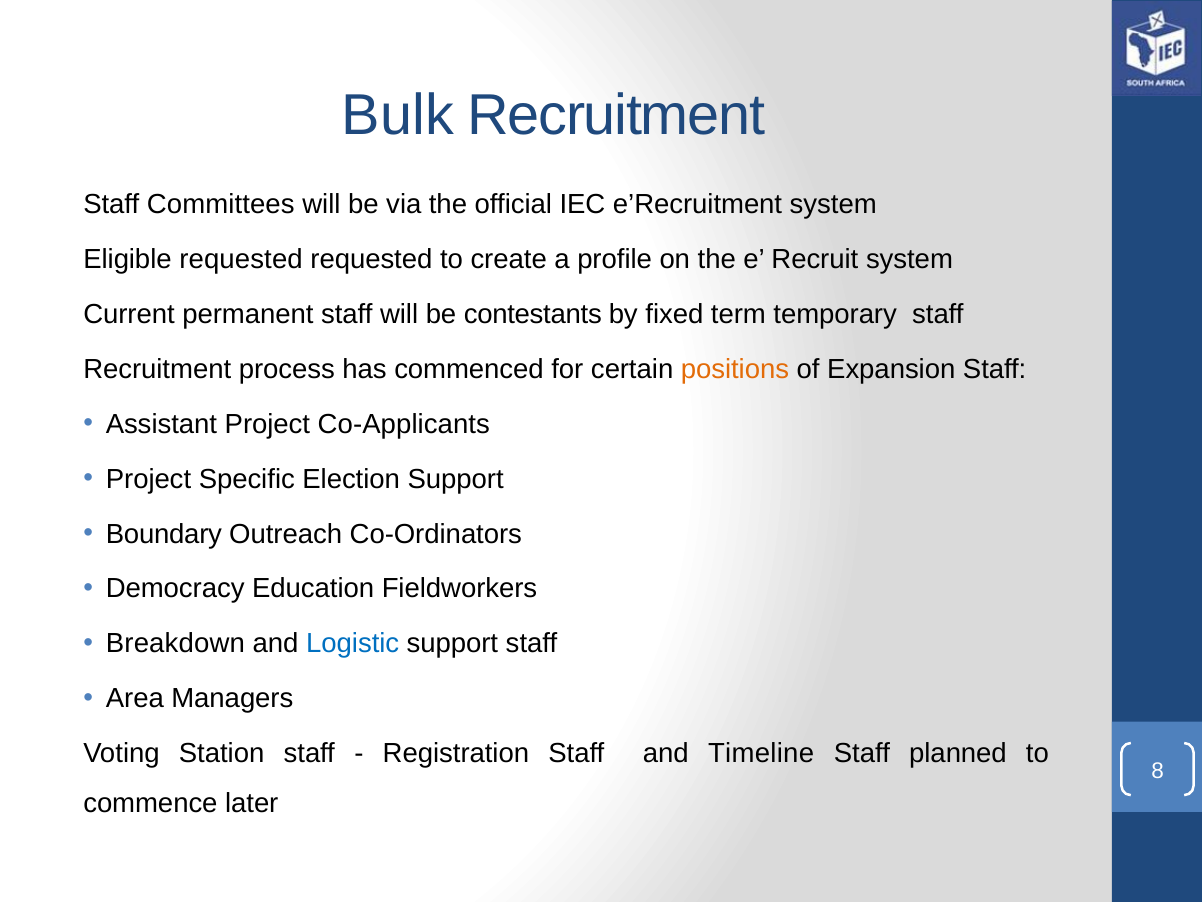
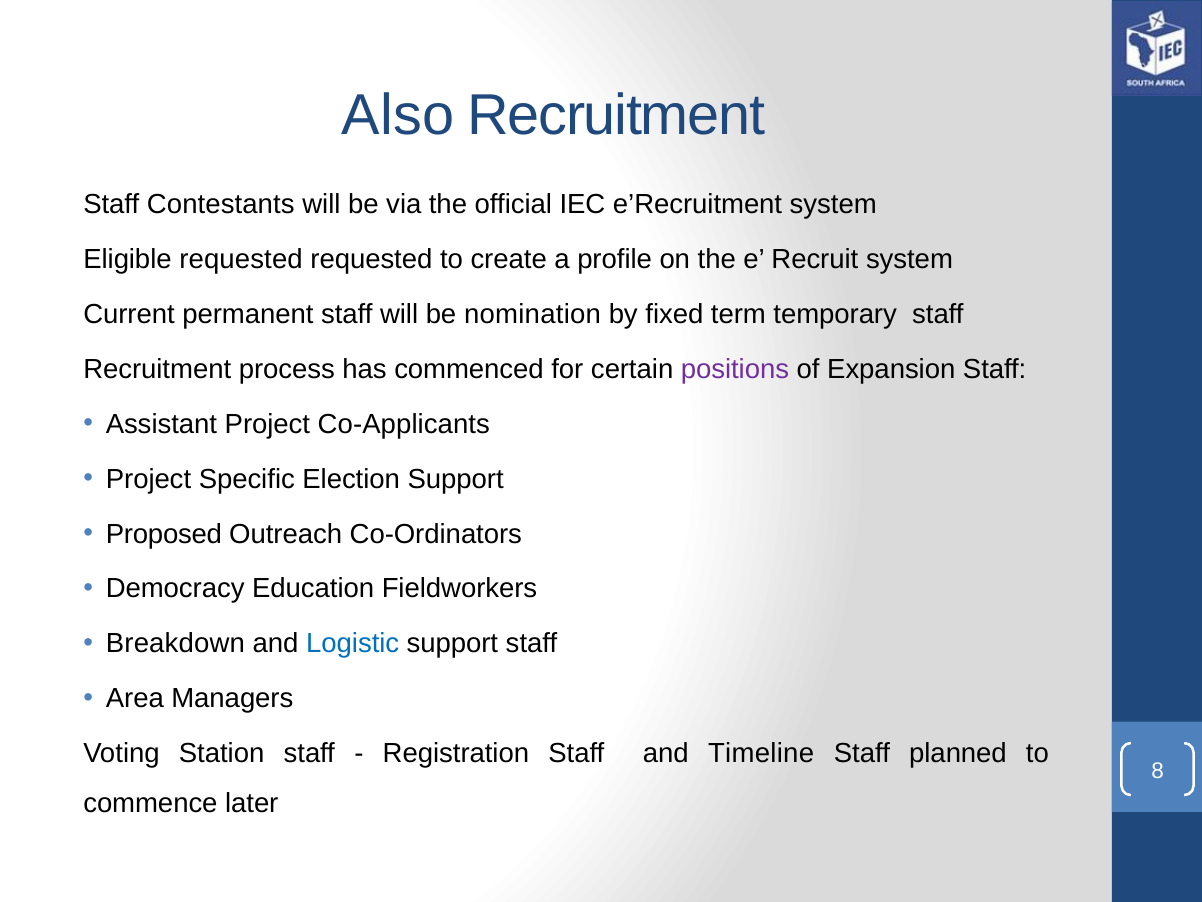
Bulk: Bulk -> Also
Committees: Committees -> Contestants
contestants: contestants -> nomination
positions colour: orange -> purple
Boundary: Boundary -> Proposed
